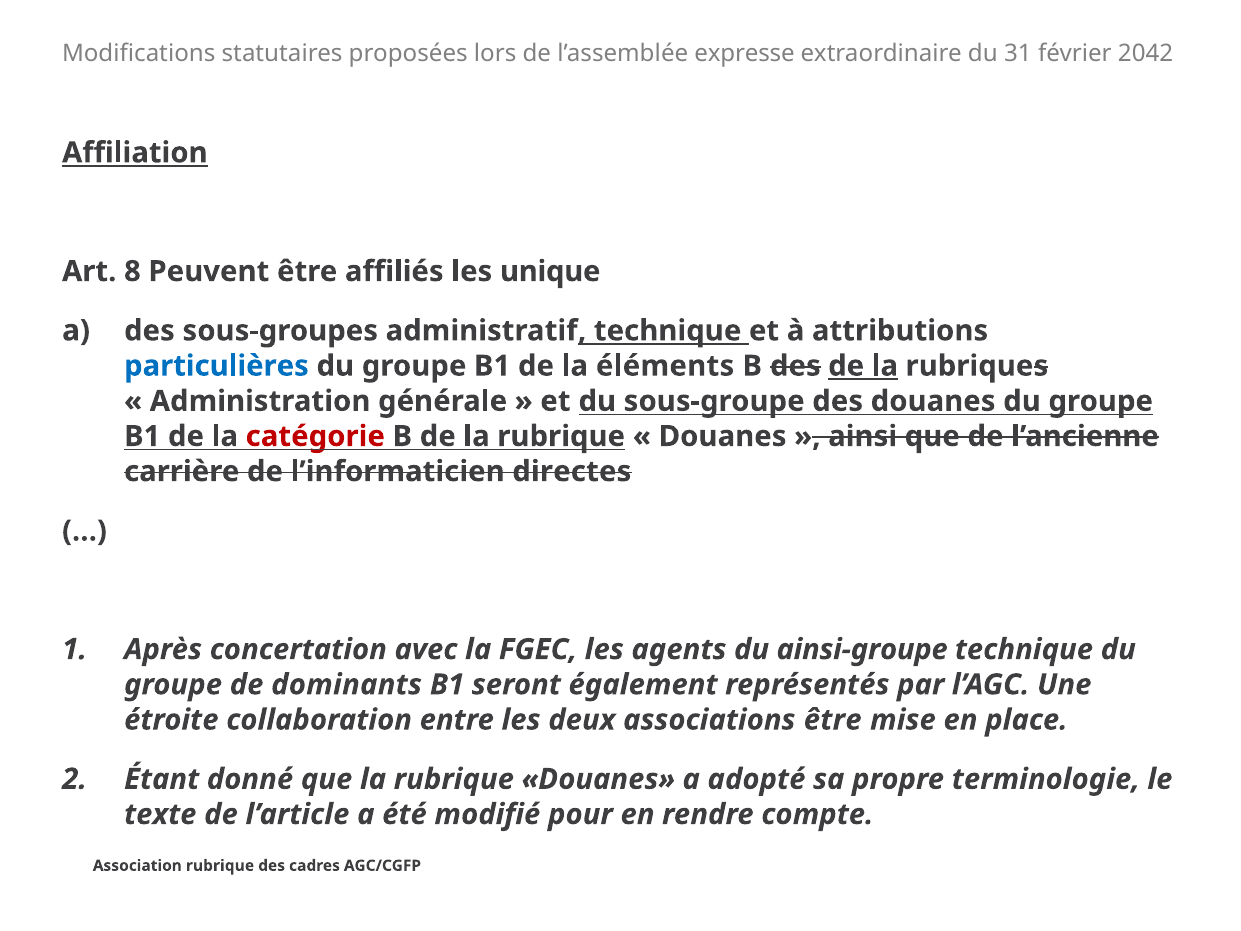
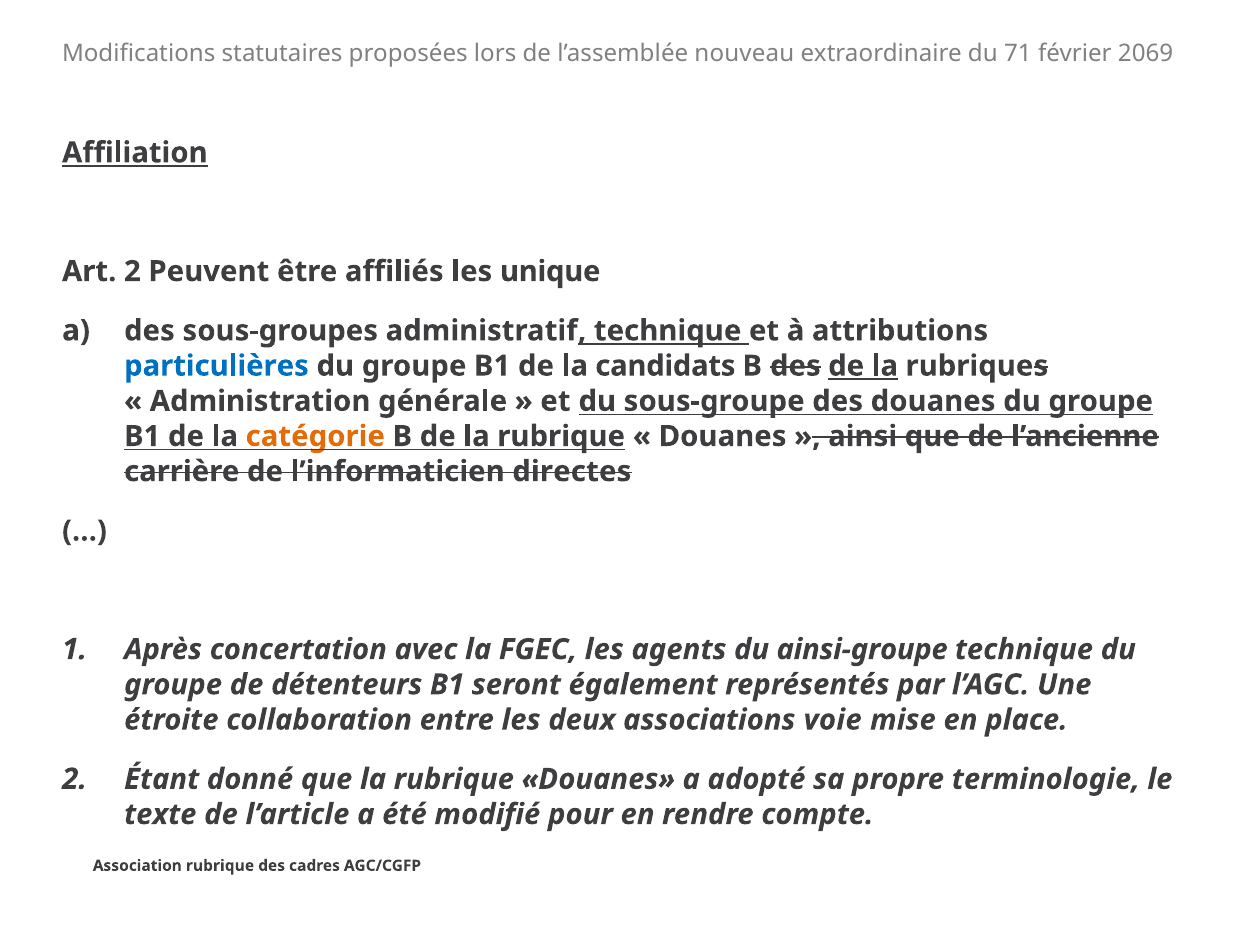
expresse: expresse -> nouveau
31: 31 -> 71
2042: 2042 -> 2069
Art 8: 8 -> 2
éléments: éléments -> candidats
catégorie colour: red -> orange
dominants: dominants -> détenteurs
associations être: être -> voie
